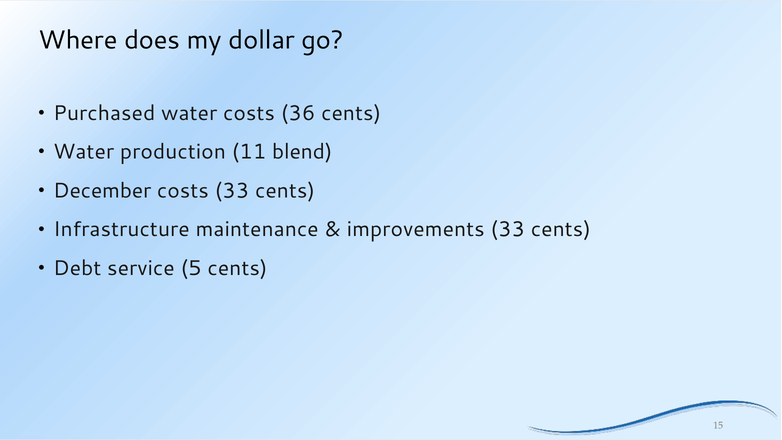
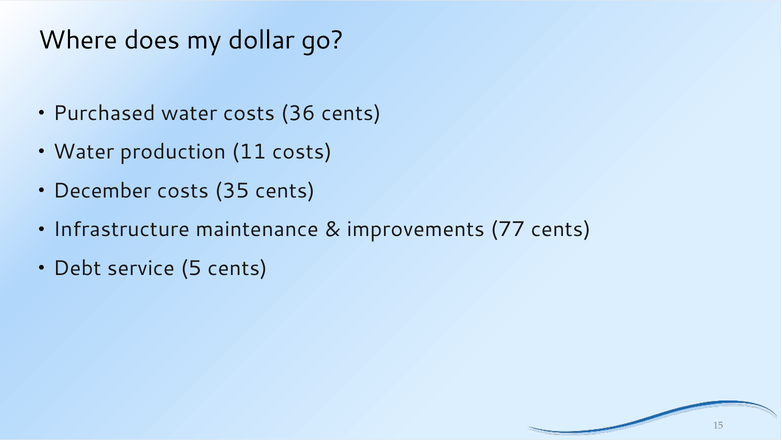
11 blend: blend -> costs
costs 33: 33 -> 35
improvements 33: 33 -> 77
